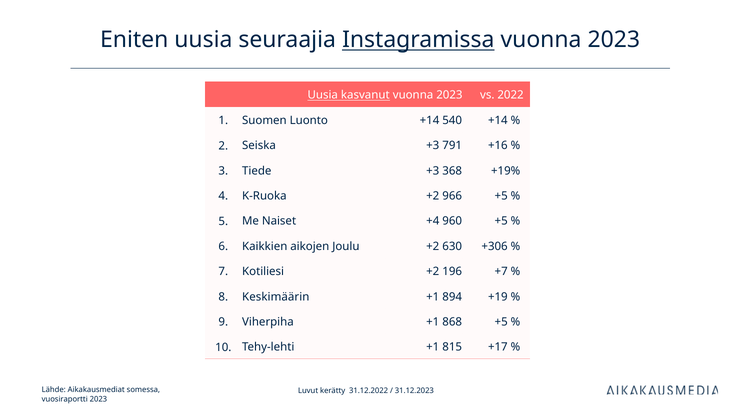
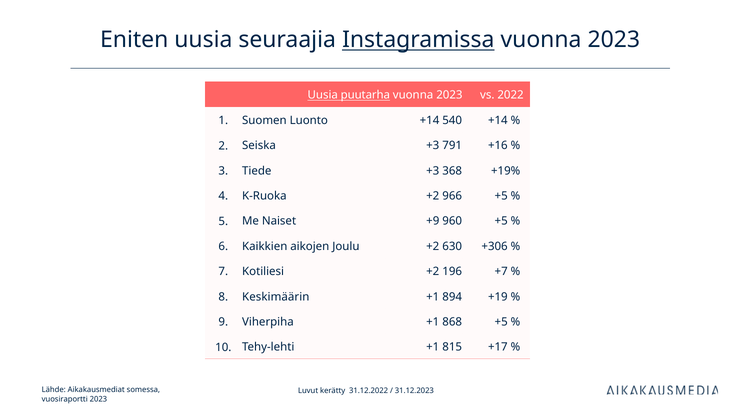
kasvanut: kasvanut -> puutarha
+4: +4 -> +9
